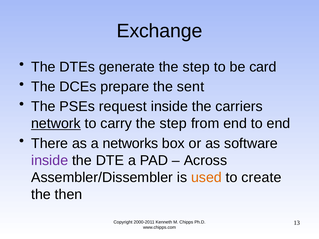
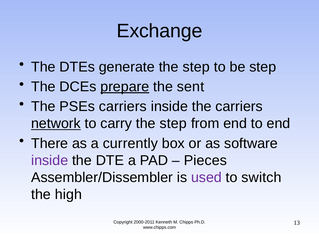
be card: card -> step
prepare underline: none -> present
PSEs request: request -> carriers
networks: networks -> currently
Across: Across -> Pieces
used colour: orange -> purple
create: create -> switch
then: then -> high
